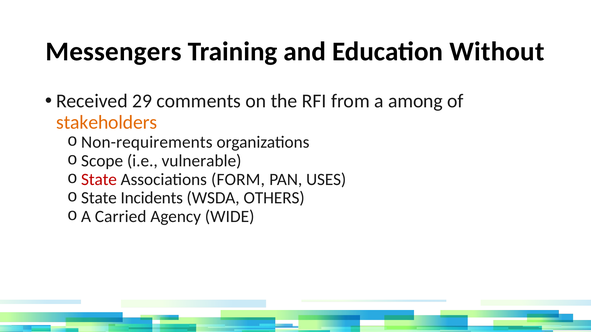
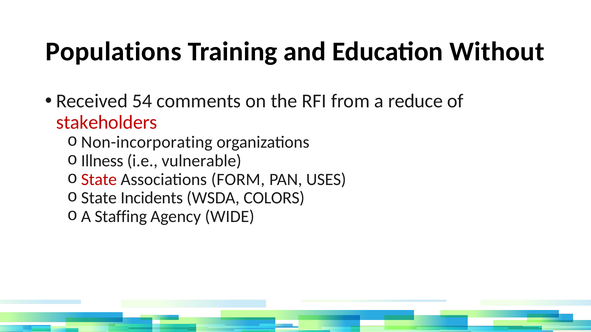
Messengers: Messengers -> Populations
29: 29 -> 54
among: among -> reduce
stakeholders colour: orange -> red
Non-requirements: Non-requirements -> Non-incorporating
Scope: Scope -> Illness
OTHERS: OTHERS -> COLORS
Carried: Carried -> Staffing
